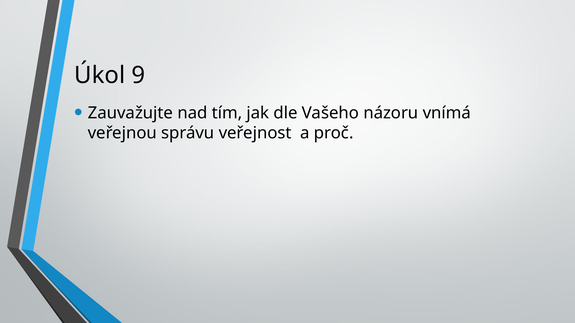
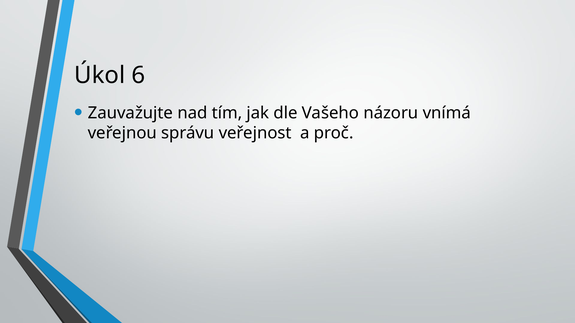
9: 9 -> 6
